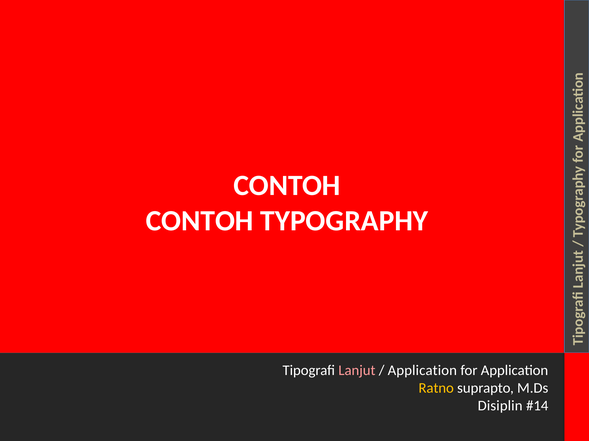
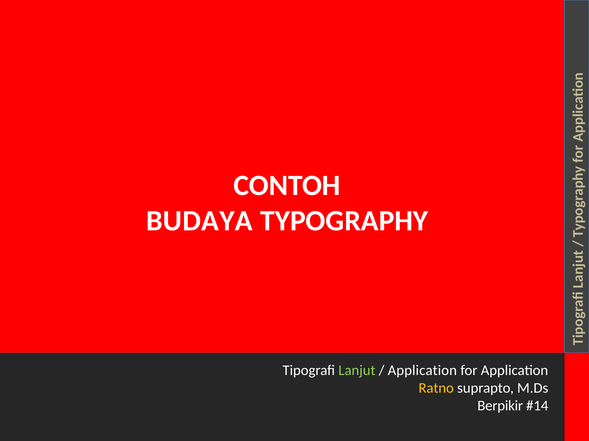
CONTOH at (200, 221): CONTOH -> BUDAYA
Lanjut colour: pink -> light green
Disiplin: Disiplin -> Berpikir
